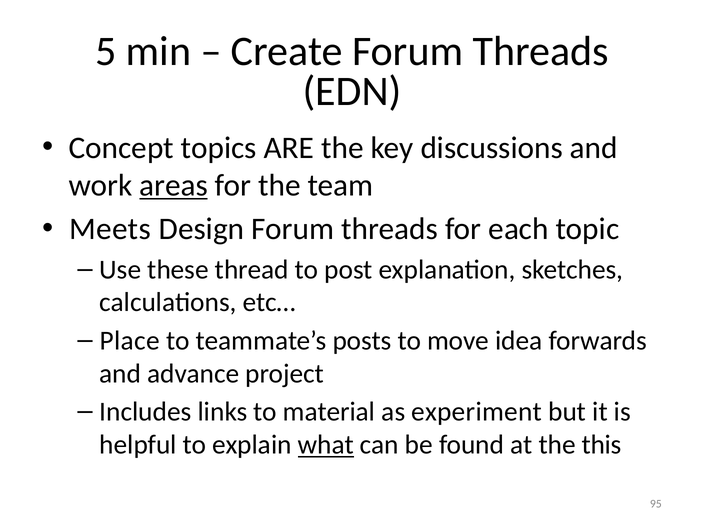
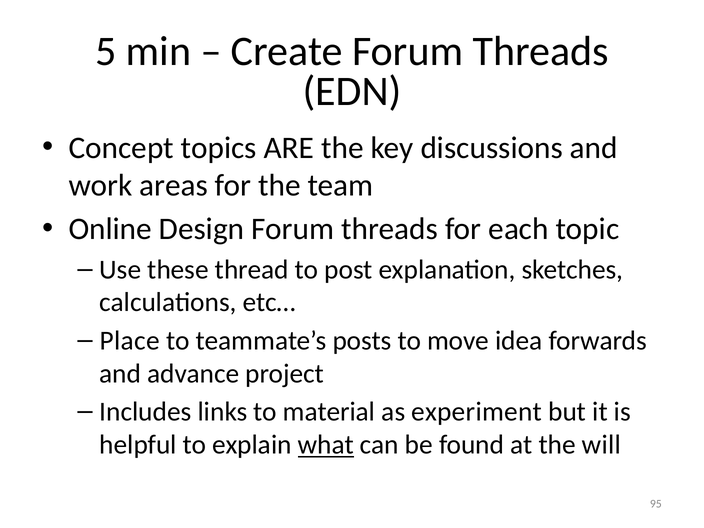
areas underline: present -> none
Meets: Meets -> Online
this: this -> will
